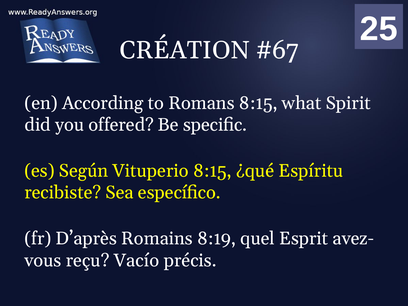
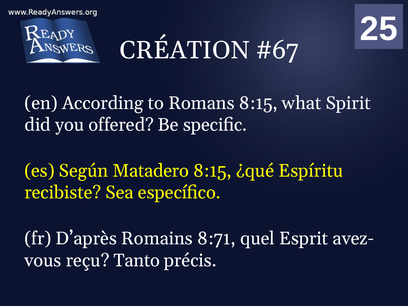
Vituperio: Vituperio -> Matadero
8:19: 8:19 -> 8:71
Vacío: Vacío -> Tanto
